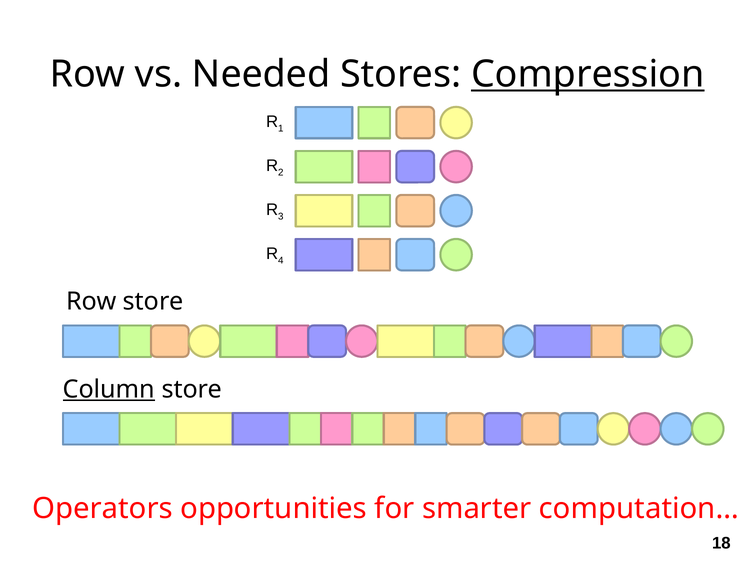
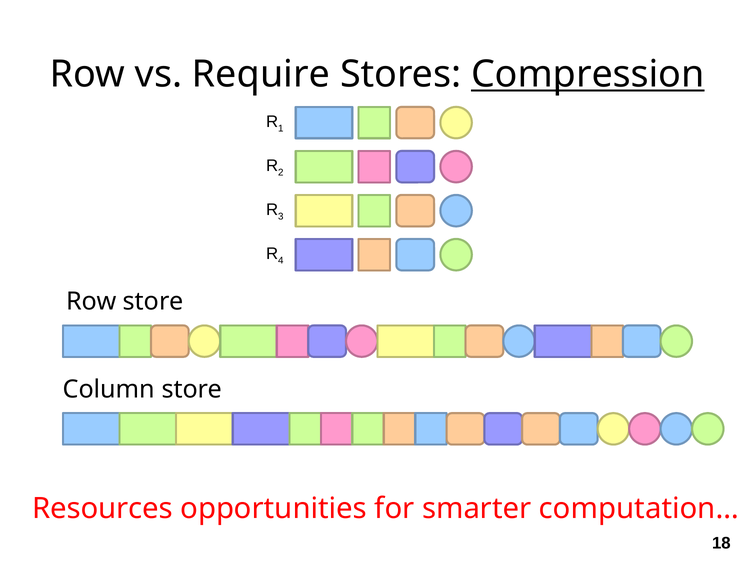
Needed: Needed -> Require
Column underline: present -> none
Operators: Operators -> Resources
